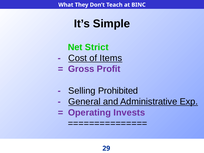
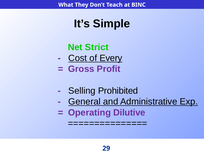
Items: Items -> Every
Invests: Invests -> Dilutive
